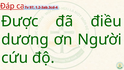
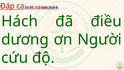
Được: Được -> Hách
